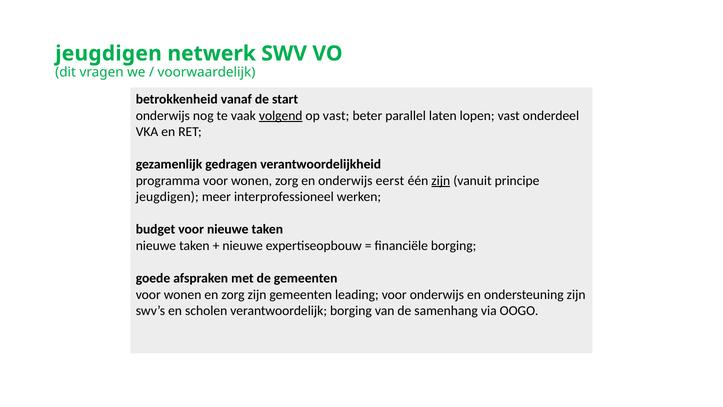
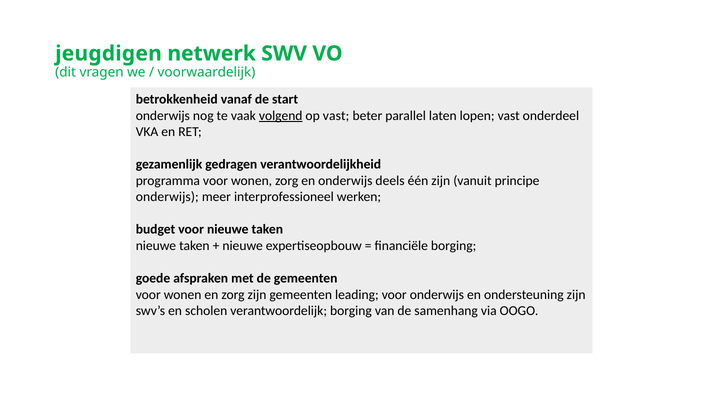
eerst: eerst -> deels
zijn at (441, 181) underline: present -> none
jeugdigen at (167, 197): jeugdigen -> onderwijs
